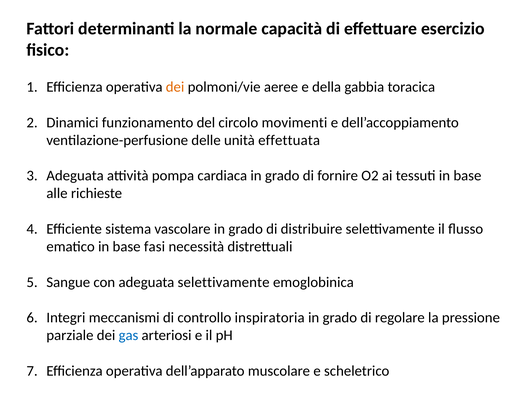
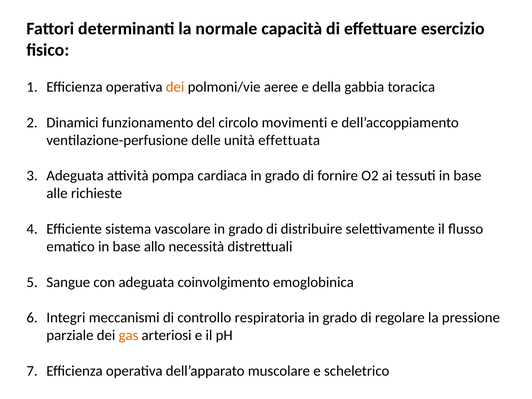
fasi: fasi -> allo
adeguata selettivamente: selettivamente -> coinvolgimento
inspiratoria: inspiratoria -> respiratoria
gas colour: blue -> orange
